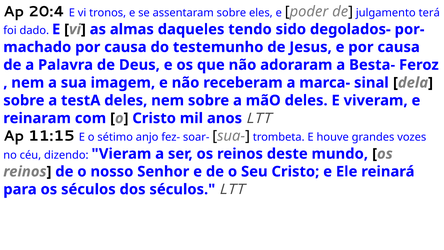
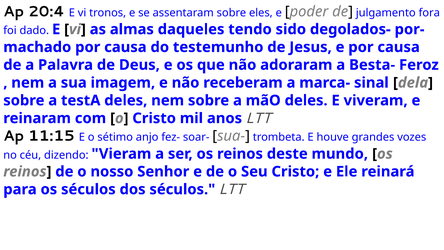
terá: terá -> fora
